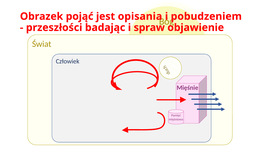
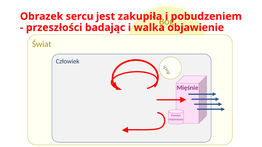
pojąć: pojąć -> sercu
opisania: opisania -> zakupiła
spraw: spraw -> walka
